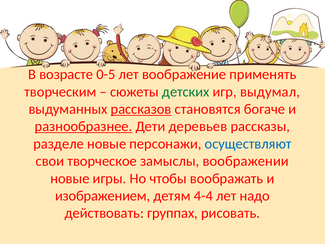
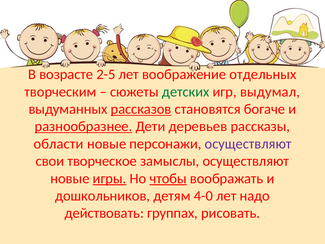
0-5: 0-5 -> 2-5
применять: применять -> отдельных
разделе: разделе -> области
осуществляют at (248, 144) colour: blue -> purple
замыслы воображении: воображении -> осуществляют
игры underline: none -> present
чтобы underline: none -> present
изображением: изображением -> дошкольников
4-4: 4-4 -> 4-0
